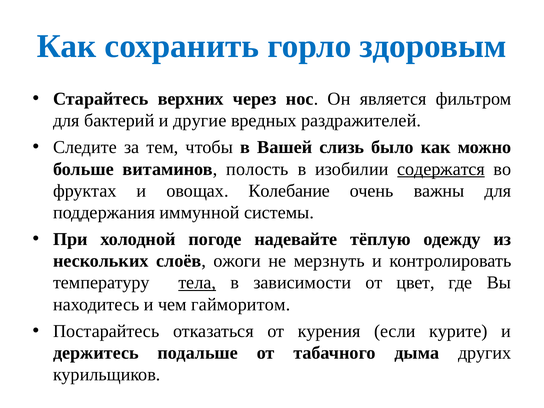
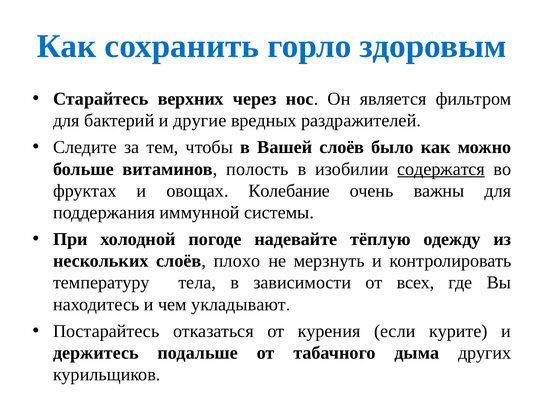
Вашей слизь: слизь -> слоёв
ожоги: ожоги -> плохо
тела underline: present -> none
цвет: цвет -> всех
гайморитом: гайморитом -> укладывают
